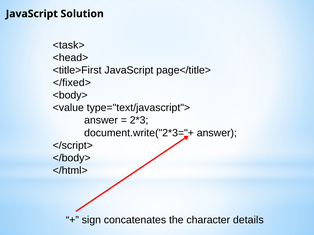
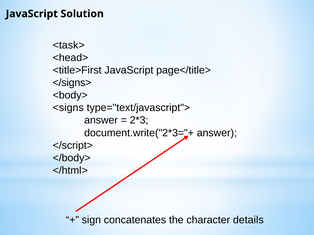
</fixed>: </fixed> -> </signs>
<value: <value -> <signs
